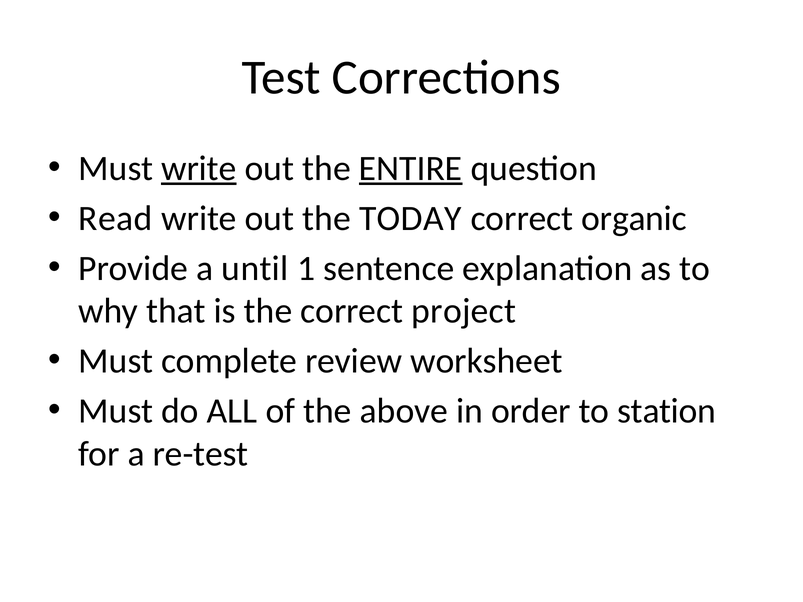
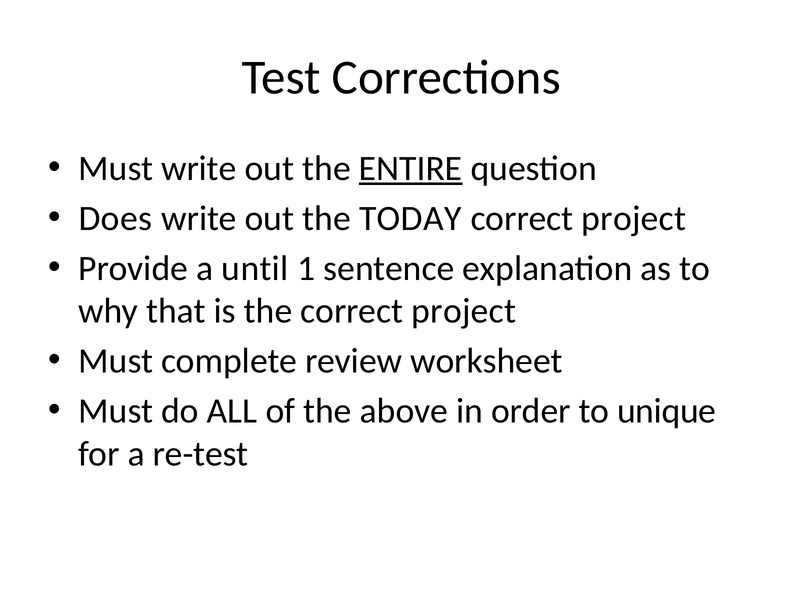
write at (199, 168) underline: present -> none
Read: Read -> Does
organic at (634, 218): organic -> project
station: station -> unique
